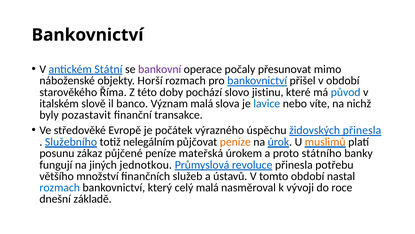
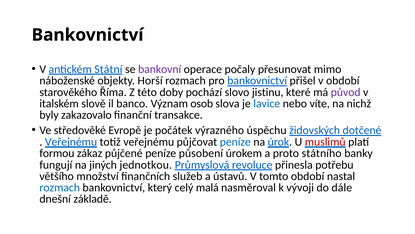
původ colour: blue -> purple
Význam malá: malá -> osob
pozastavit: pozastavit -> zakazovalo
židovských přinesla: přinesla -> dotčené
Služebního at (71, 142): Služebního -> Veřejnému
totiž nelegálním: nelegálním -> veřejnému
peníze at (235, 142) colour: orange -> blue
muslimů colour: orange -> red
posunu: posunu -> formou
mateřská: mateřská -> působení
roce: roce -> dále
